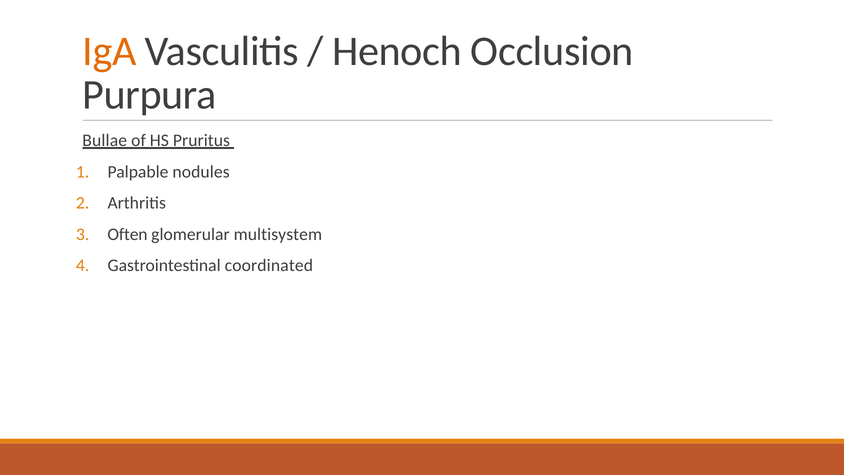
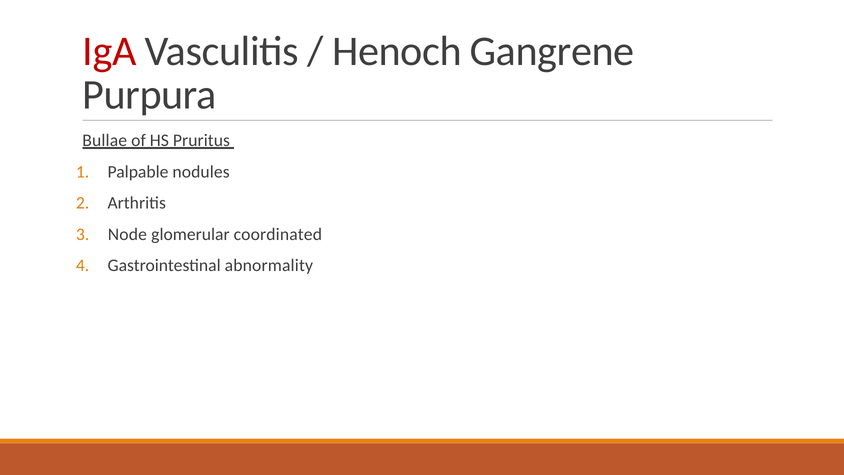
IgA colour: orange -> red
Occlusion: Occlusion -> Gangrene
Often: Often -> Node
multisystem: multisystem -> coordinated
coordinated: coordinated -> abnormality
